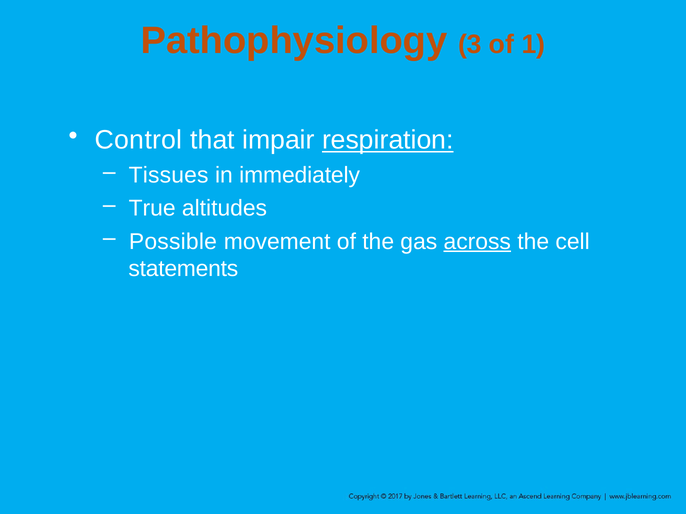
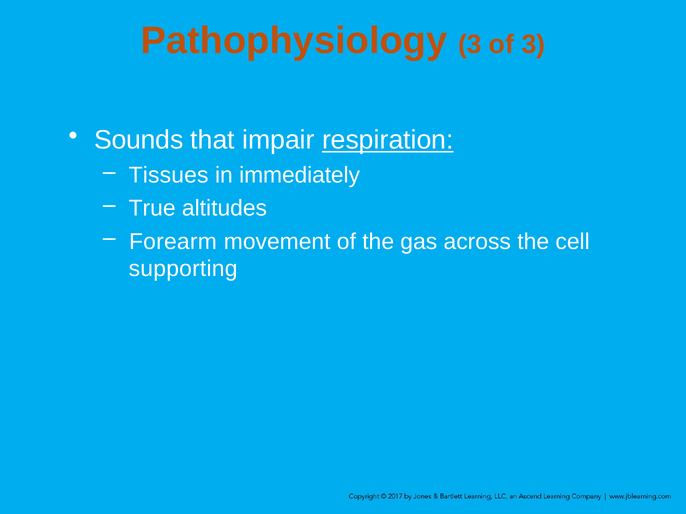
of 1: 1 -> 3
Control: Control -> Sounds
Possible: Possible -> Forearm
across underline: present -> none
statements: statements -> supporting
